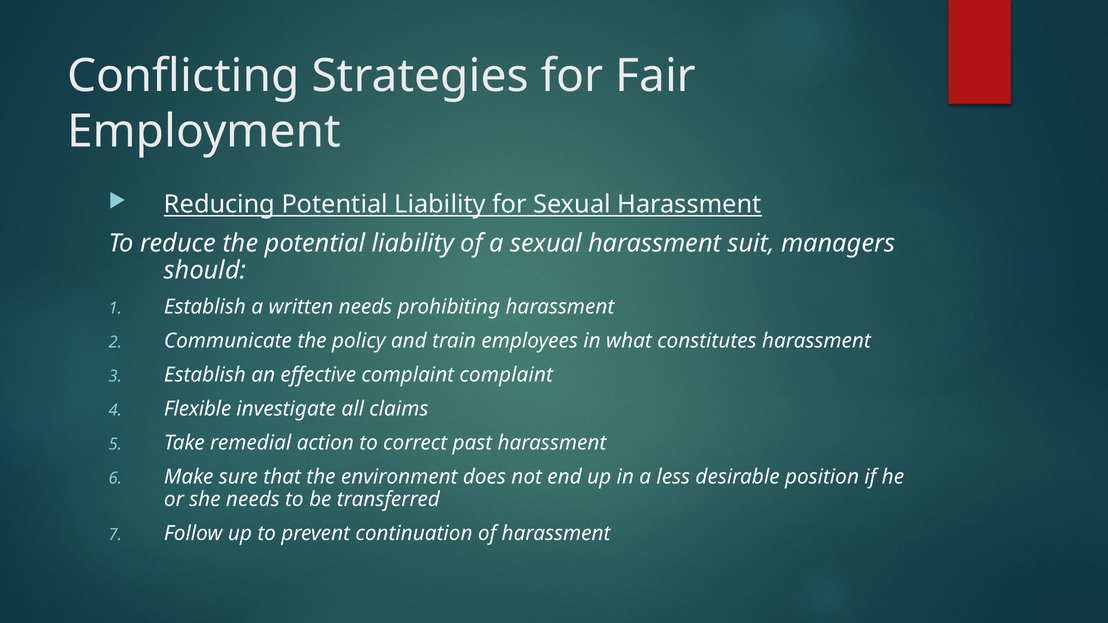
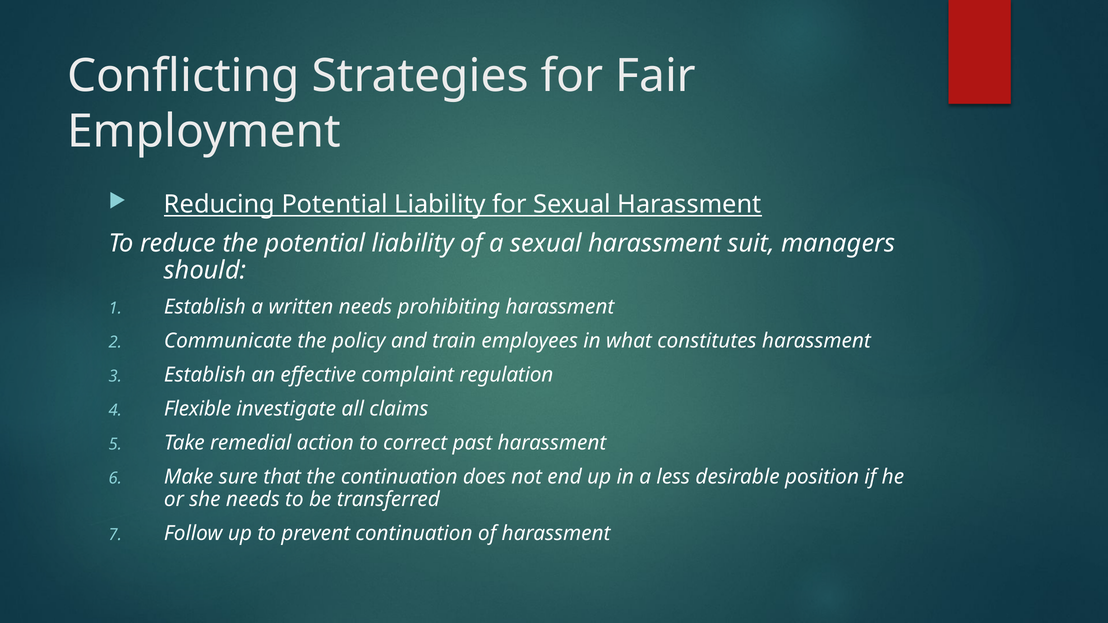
complaint complaint: complaint -> regulation
the environment: environment -> continuation
